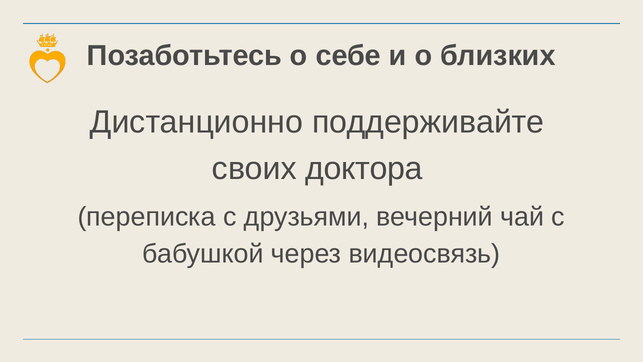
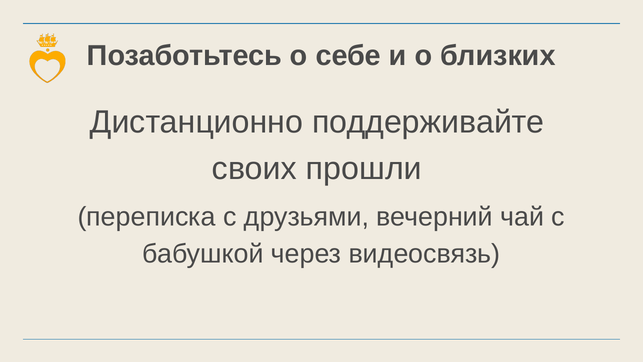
доктора: доктора -> прошли
